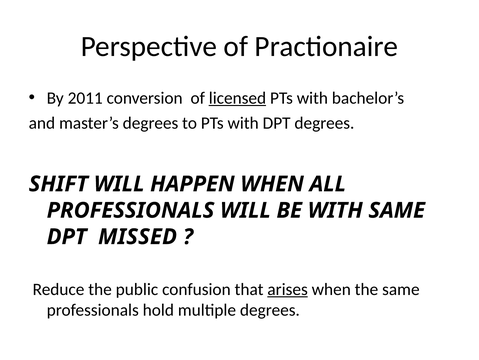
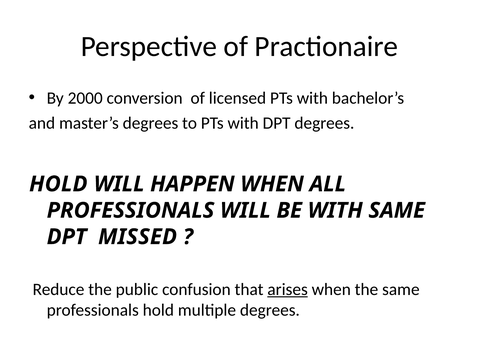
2011: 2011 -> 2000
licensed underline: present -> none
SHIFT at (58, 184): SHIFT -> HOLD
